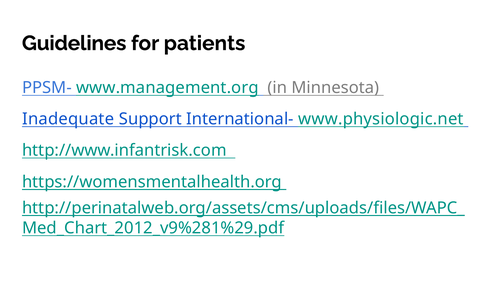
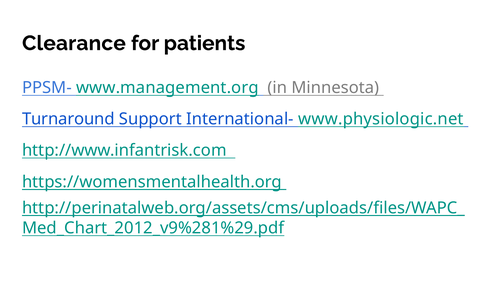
Guidelines: Guidelines -> Clearance
Inadequate: Inadequate -> Turnaround
